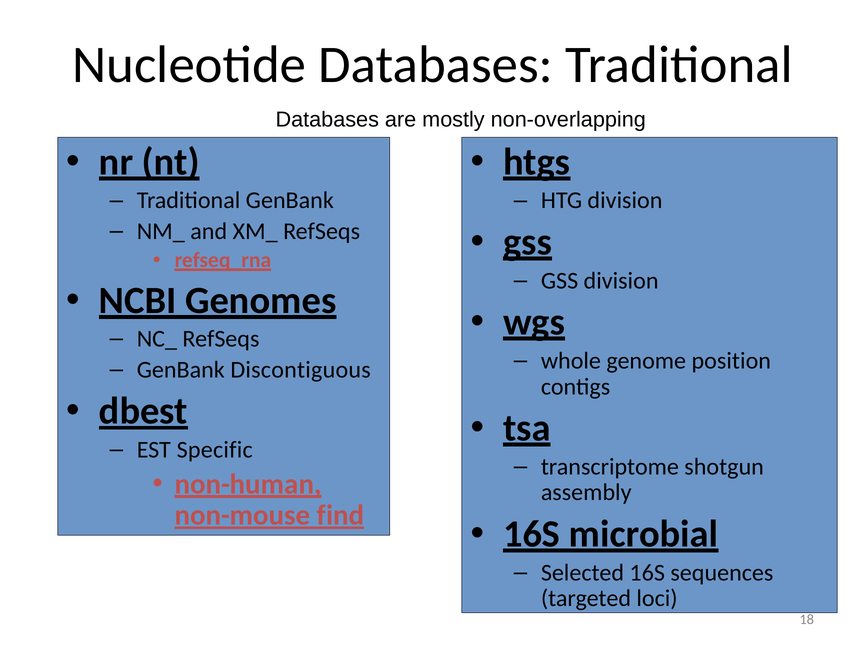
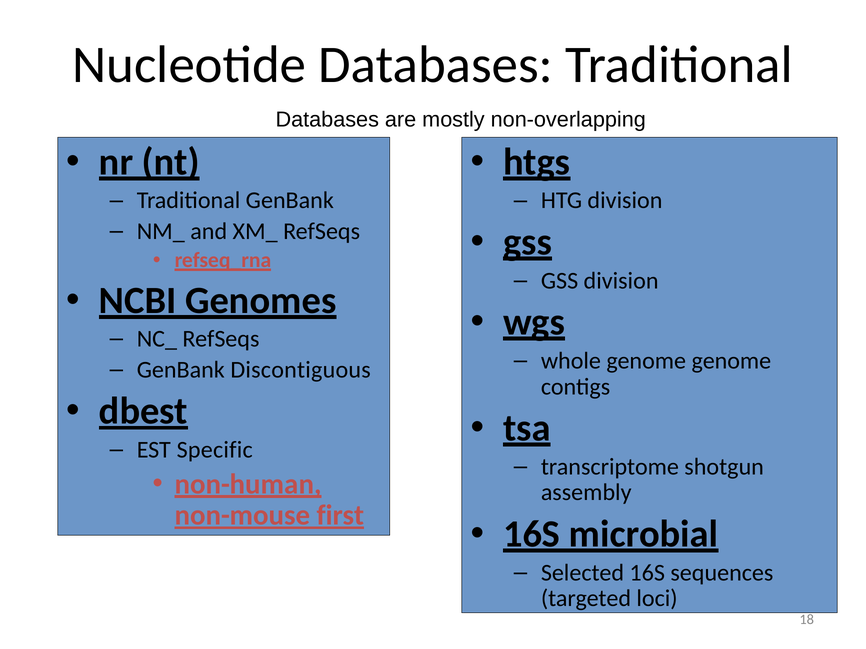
genome position: position -> genome
find: find -> first
